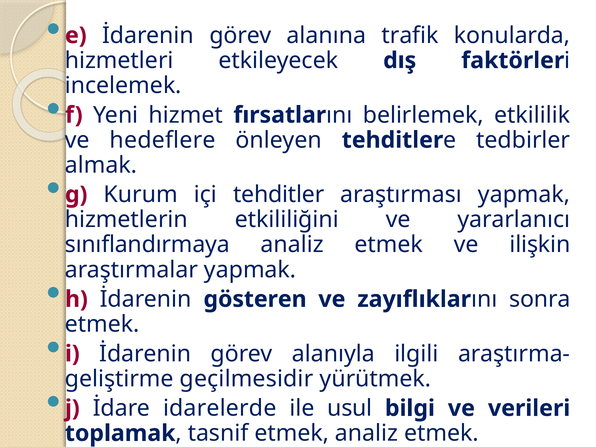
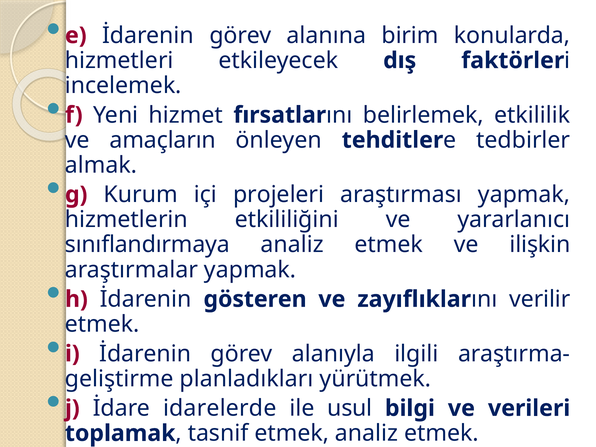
trafik: trafik -> birim
hedeflere: hedeflere -> amaçların
içi tehditler: tehditler -> projeleri
sonra: sonra -> verilir
geçilmesidir: geçilmesidir -> planladıkları
